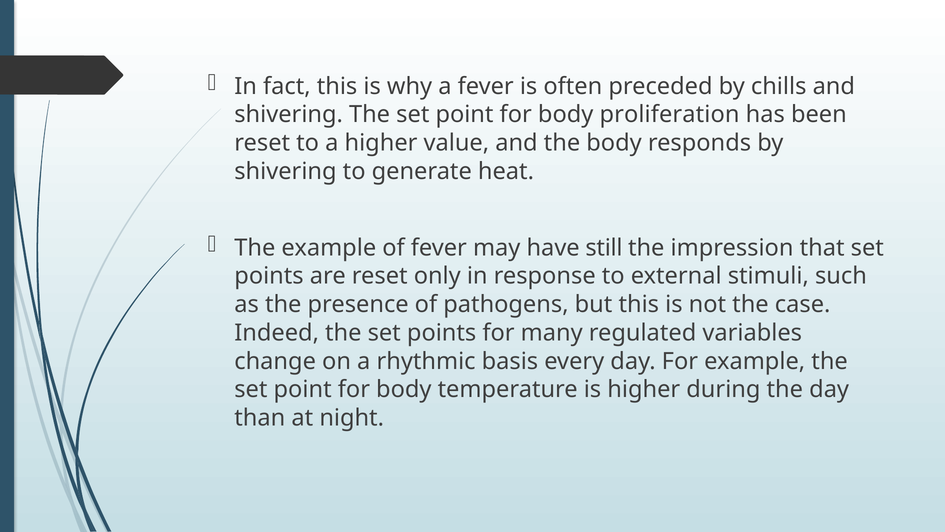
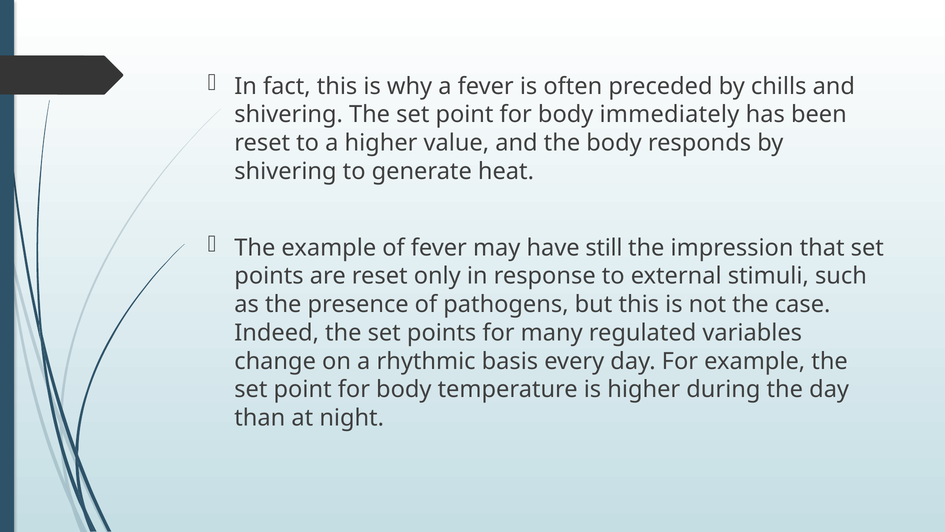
proliferation: proliferation -> immediately
